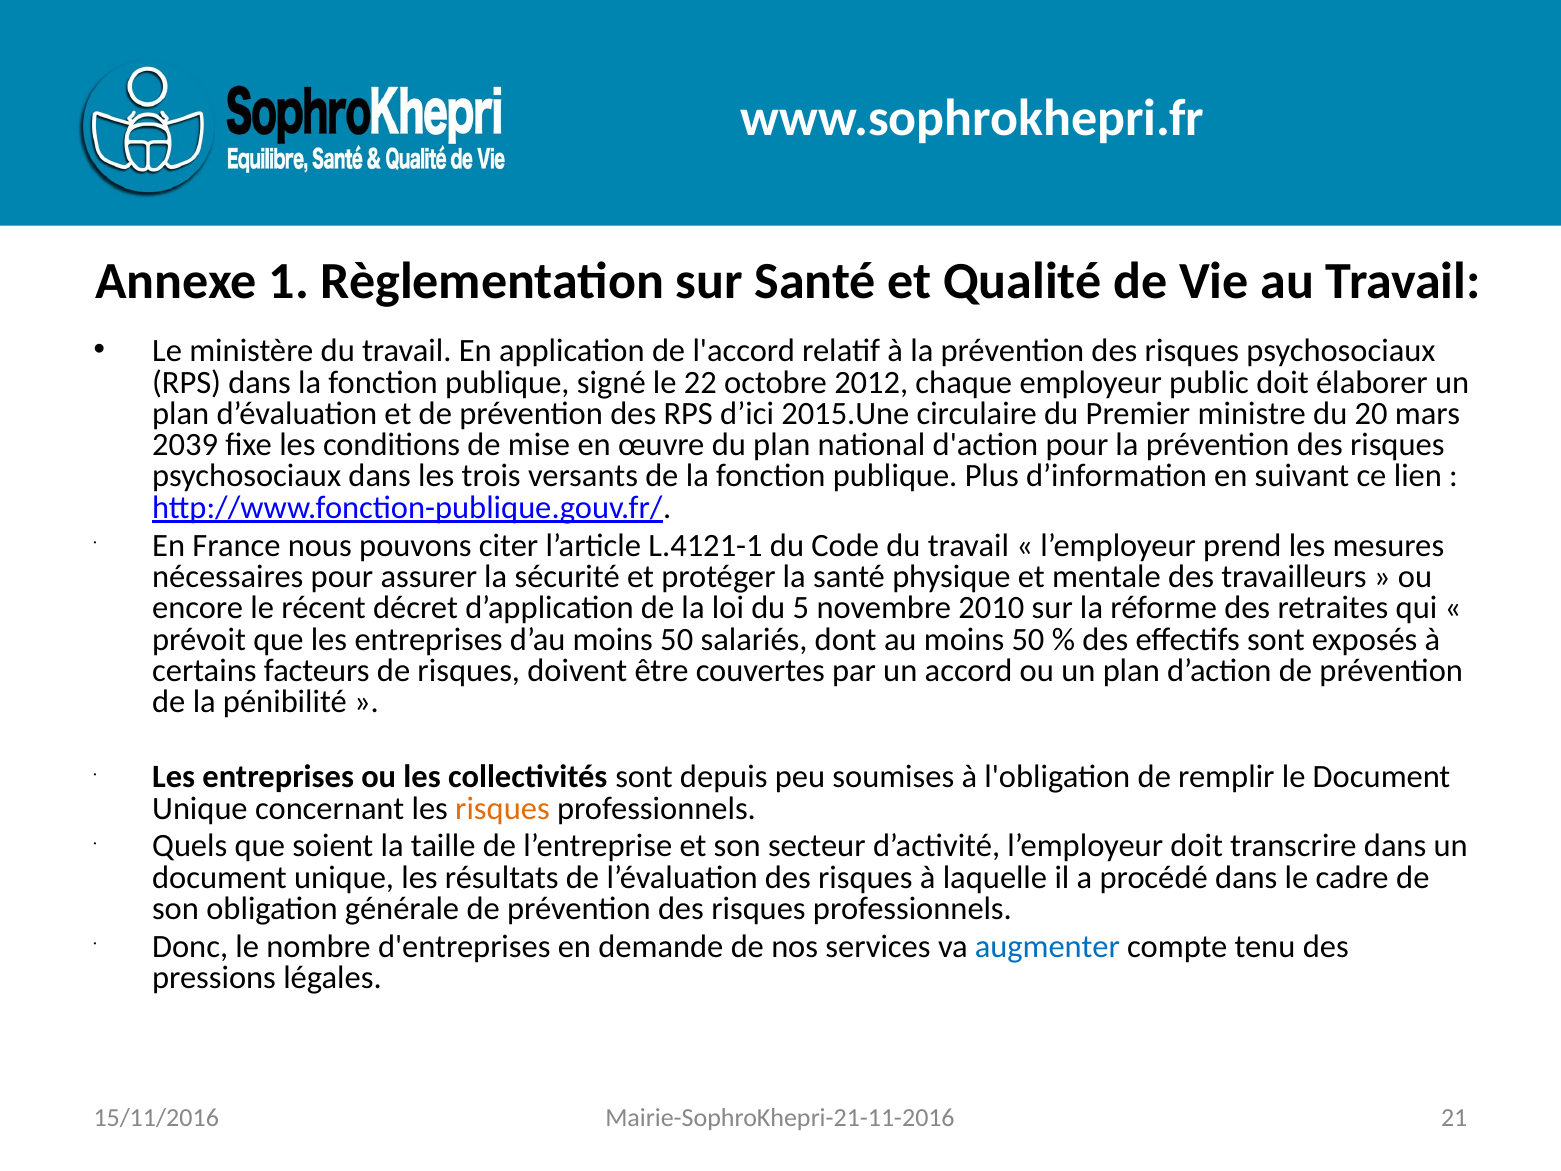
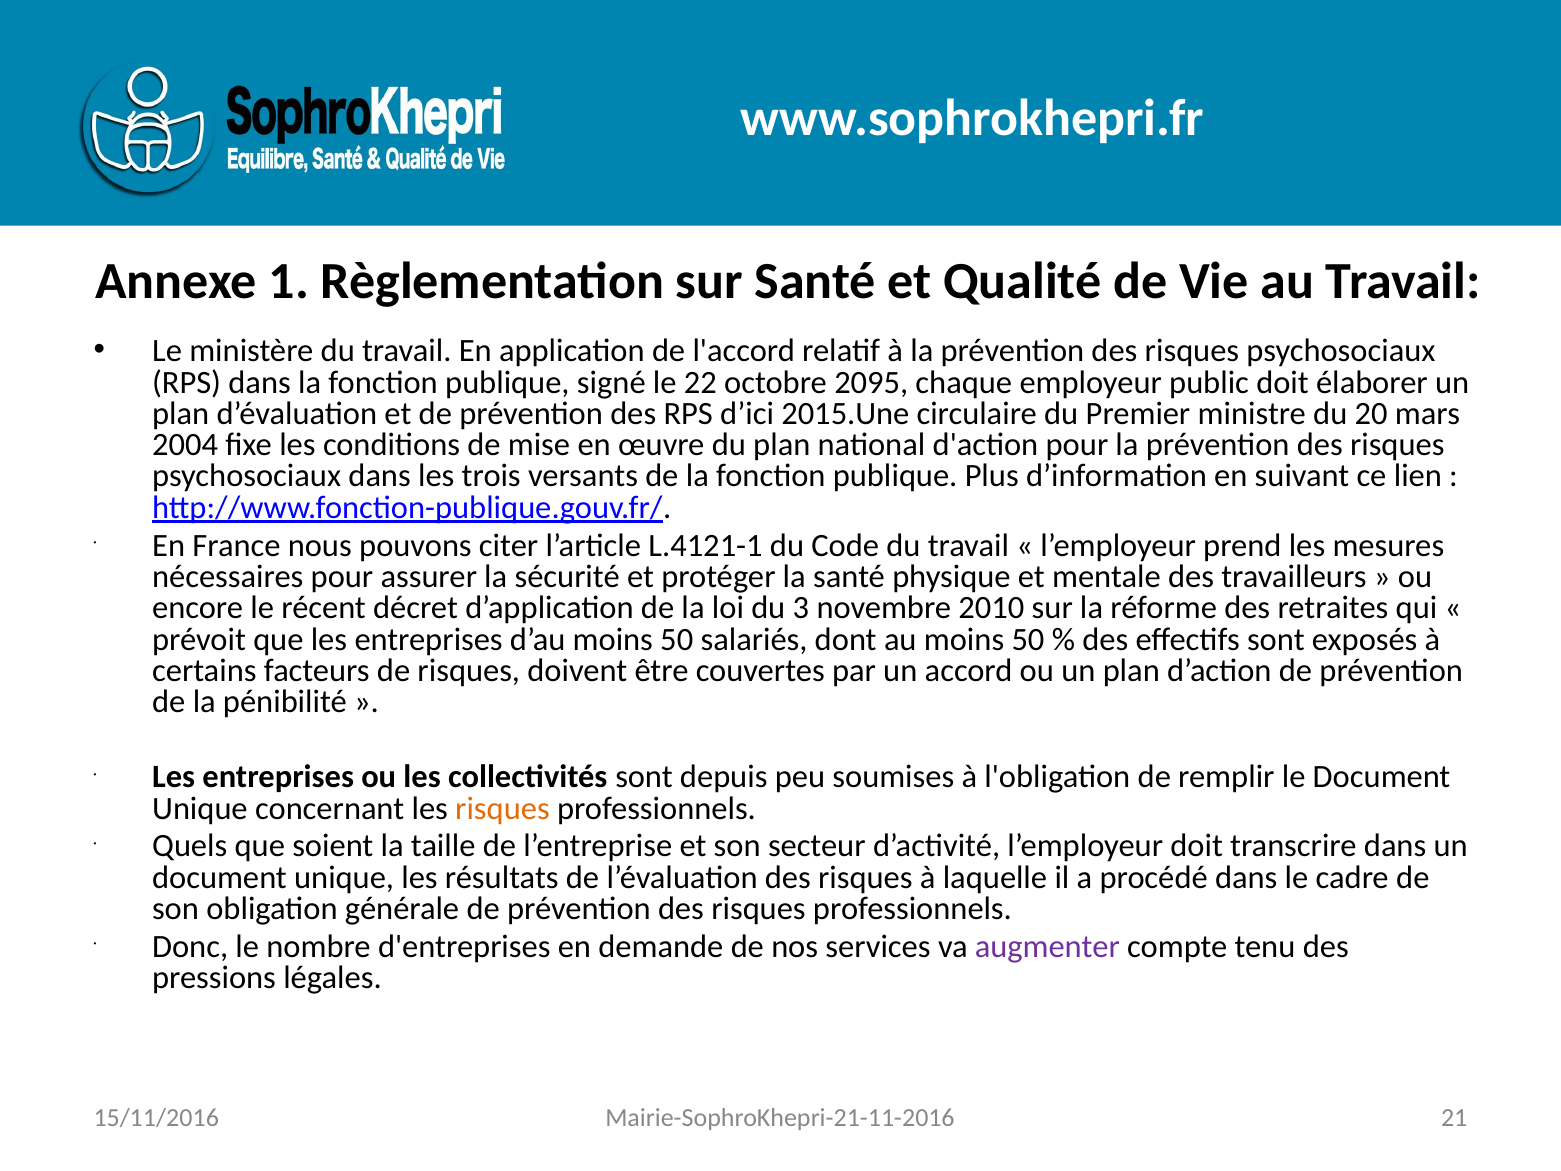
2012: 2012 -> 2095
2039: 2039 -> 2004
5: 5 -> 3
augmenter colour: blue -> purple
